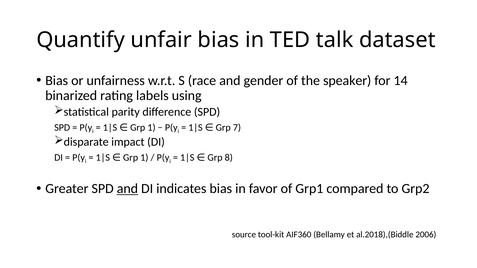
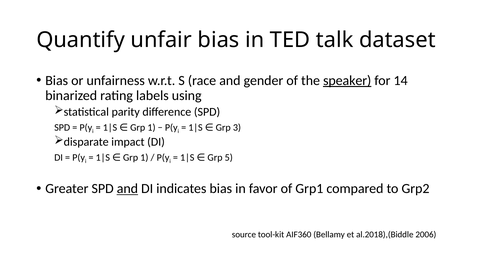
speaker underline: none -> present
7: 7 -> 3
8: 8 -> 5
